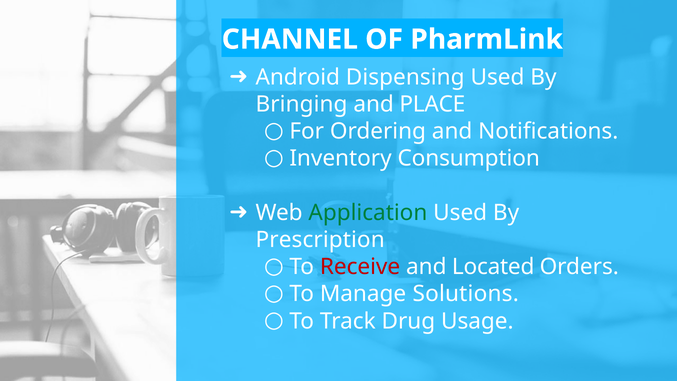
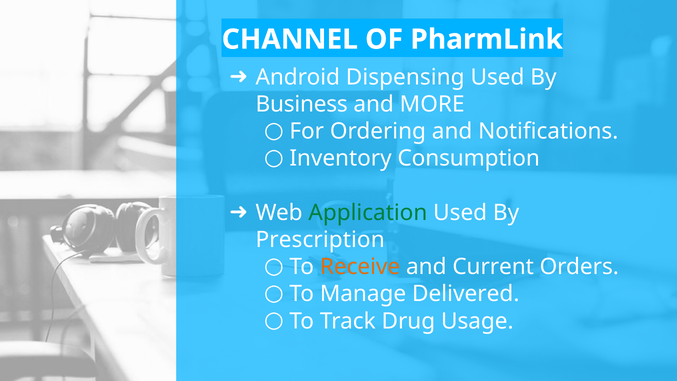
Bringing: Bringing -> Business
PLACE: PLACE -> MORE
Receive colour: red -> orange
Located: Located -> Current
Solutions: Solutions -> Delivered
